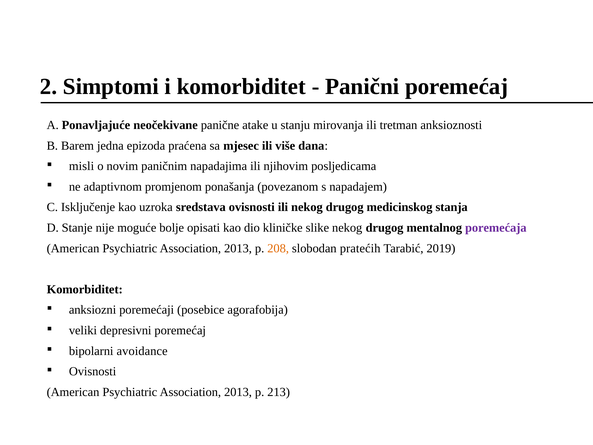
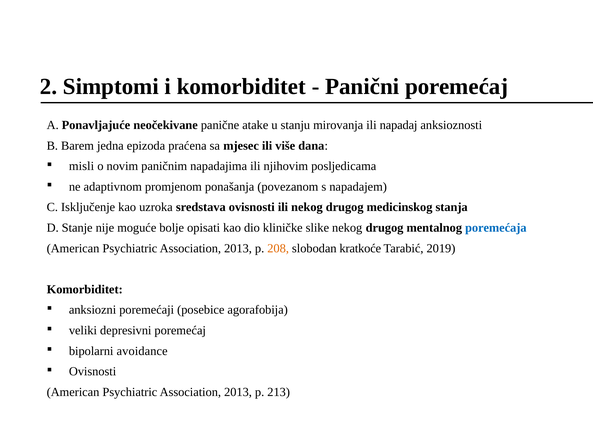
tretman: tretman -> napadaj
poremećaja colour: purple -> blue
pratećih: pratećih -> kratkoće
